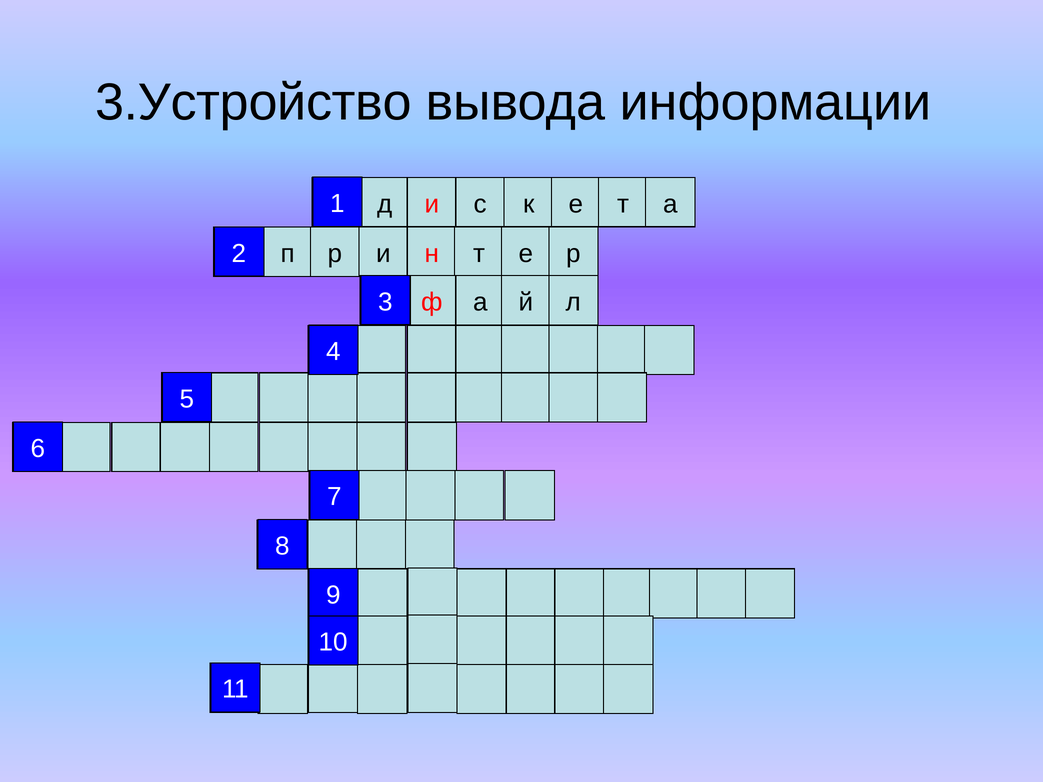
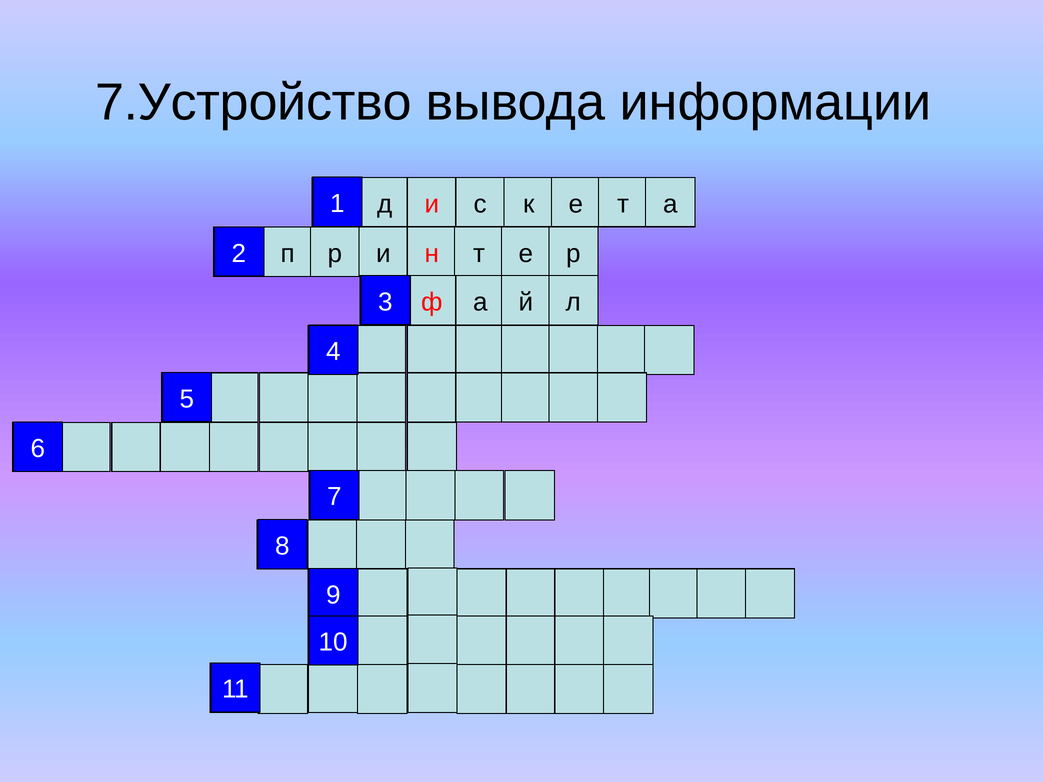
3.Устройство: 3.Устройство -> 7.Устройство
